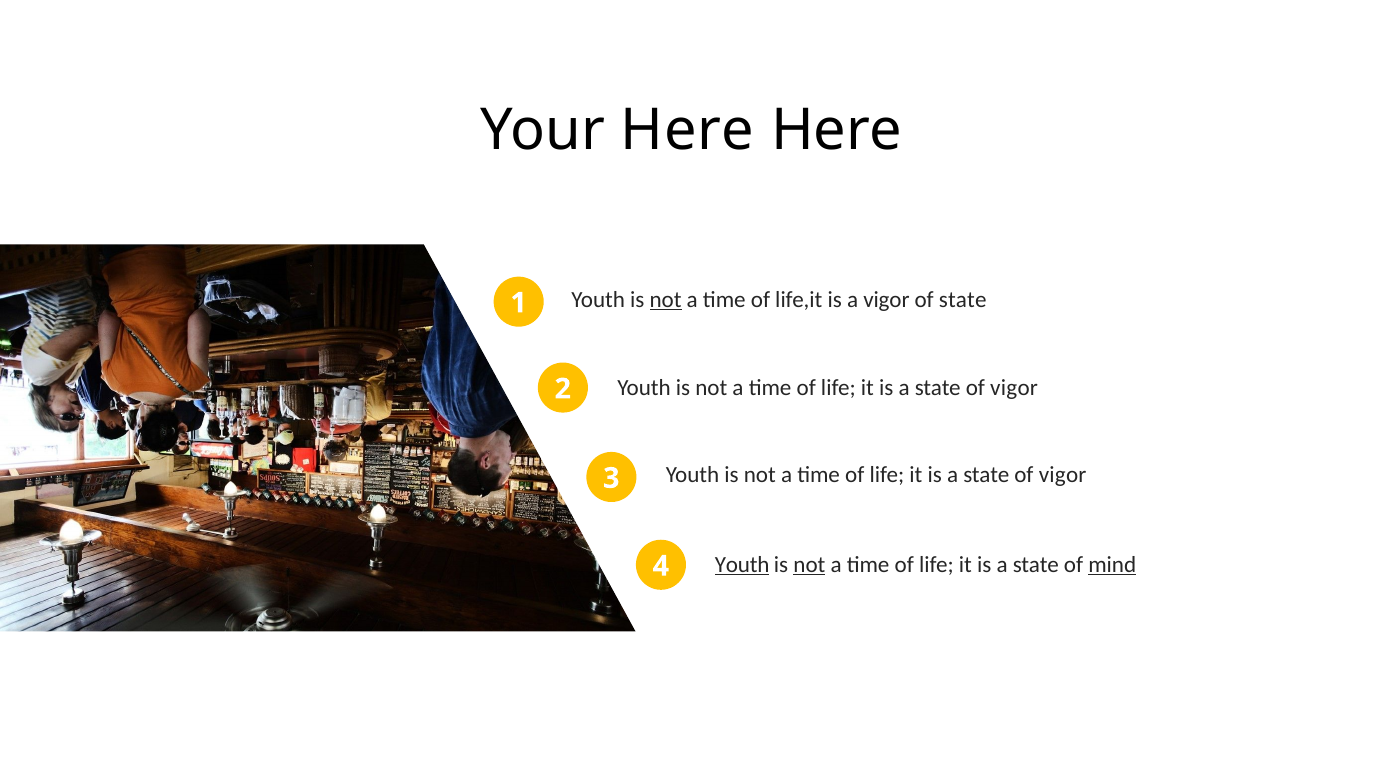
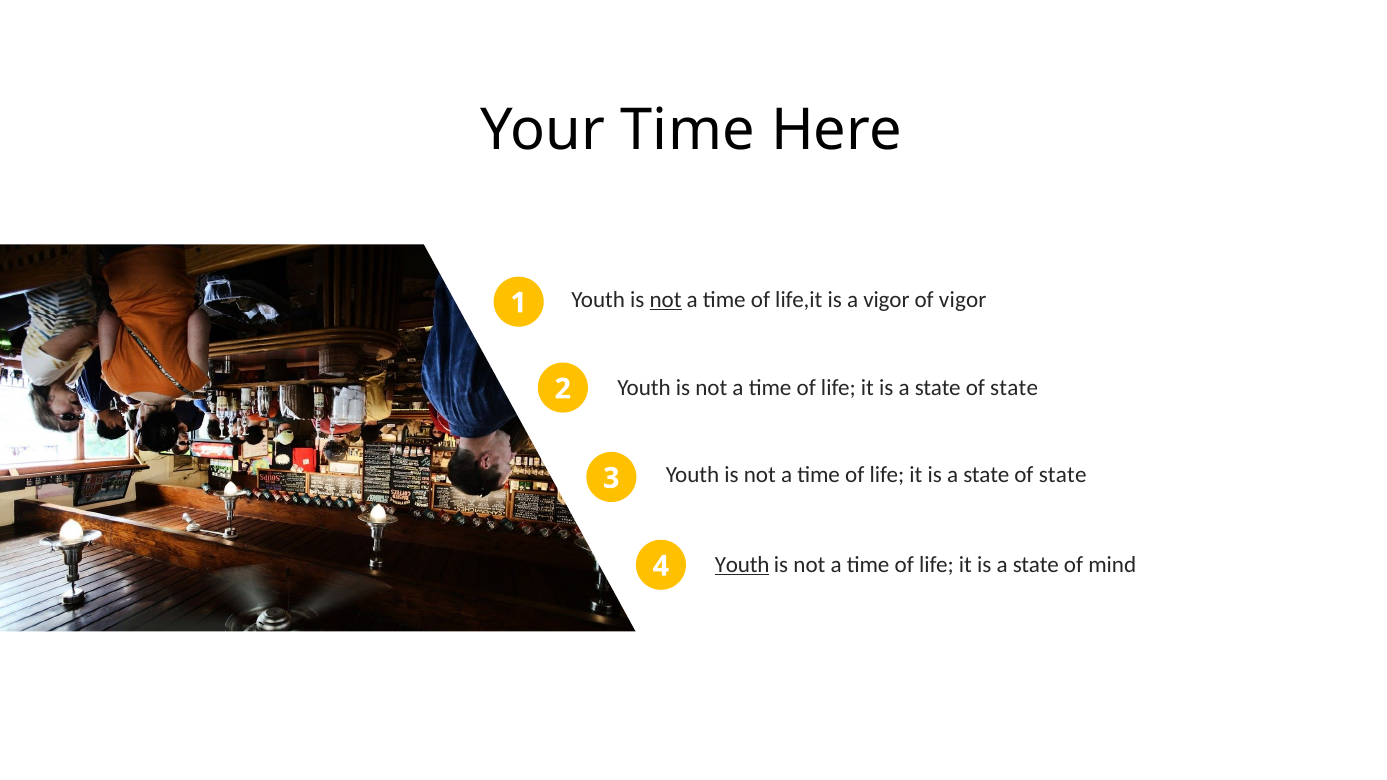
Your Here: Here -> Time
of state: state -> vigor
vigor at (1014, 388): vigor -> state
vigor at (1063, 475): vigor -> state
not at (809, 565) underline: present -> none
mind underline: present -> none
